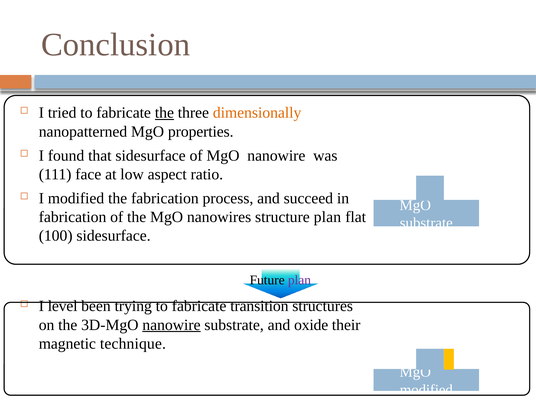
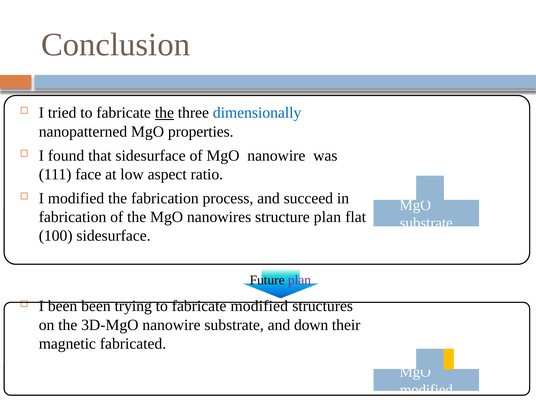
dimensionally colour: orange -> blue
I level: level -> been
fabricate transition: transition -> modified
nanowire at (171, 325) underline: present -> none
oxide: oxide -> down
technique: technique -> fabricated
